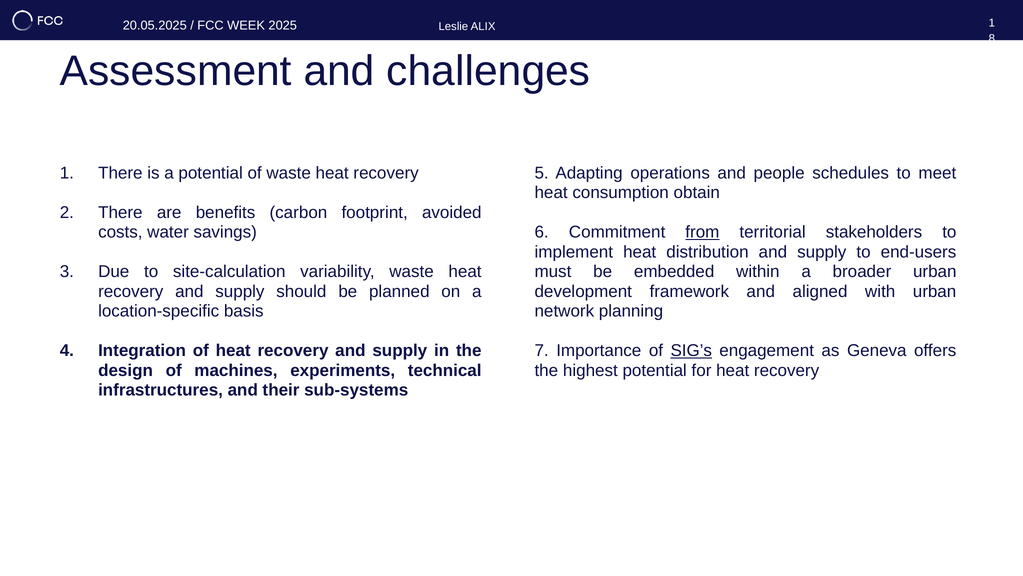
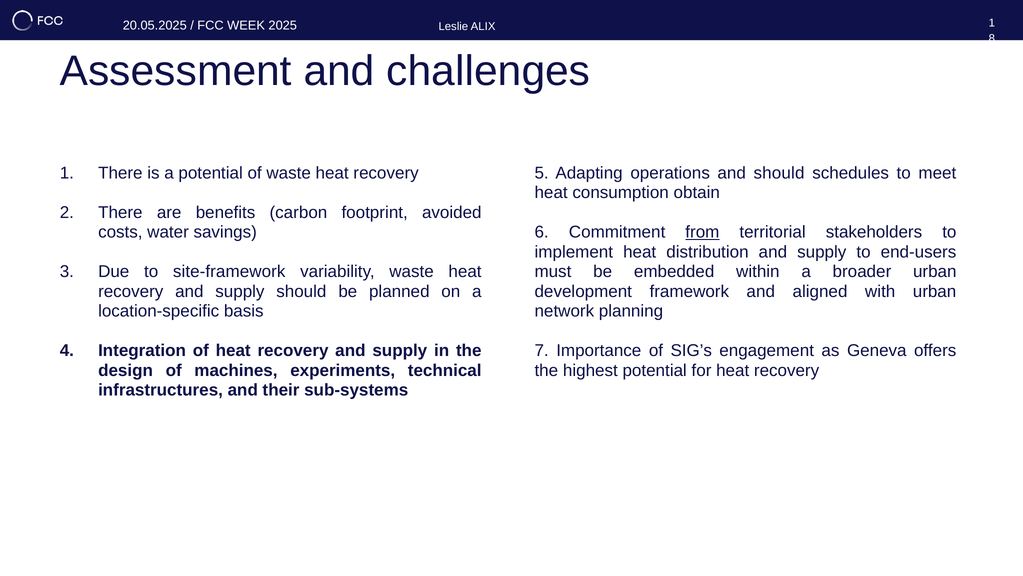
and people: people -> should
site-calculation: site-calculation -> site-framework
SIG’s underline: present -> none
